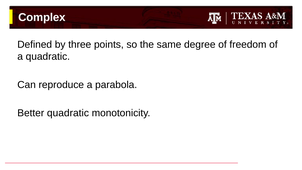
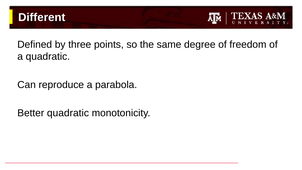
Complex: Complex -> Different
